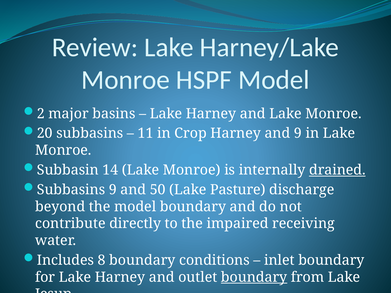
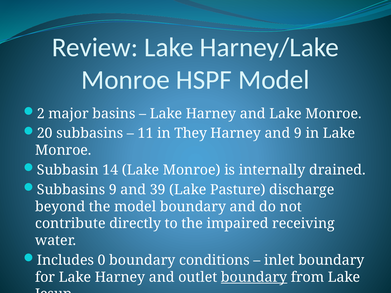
Crop: Crop -> They
drained underline: present -> none
50: 50 -> 39
8: 8 -> 0
